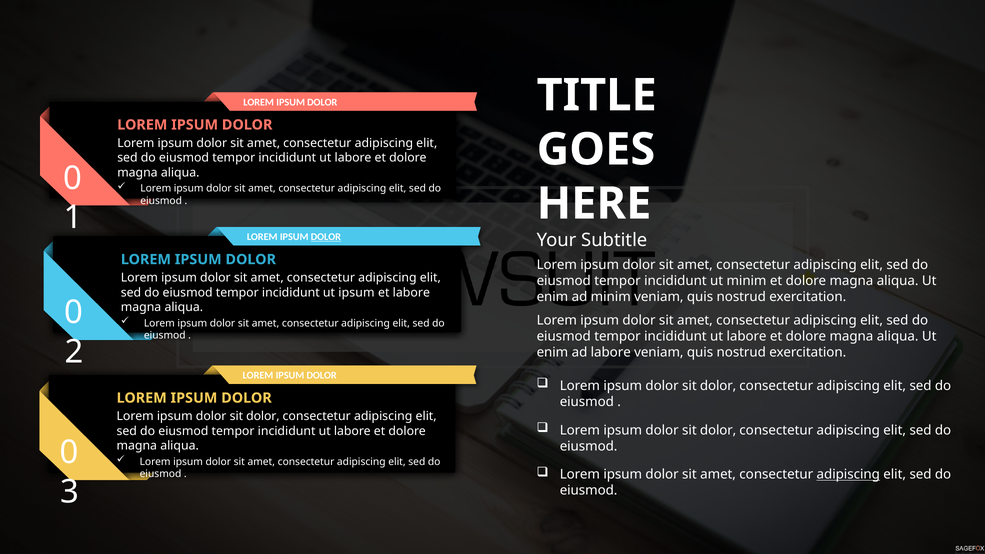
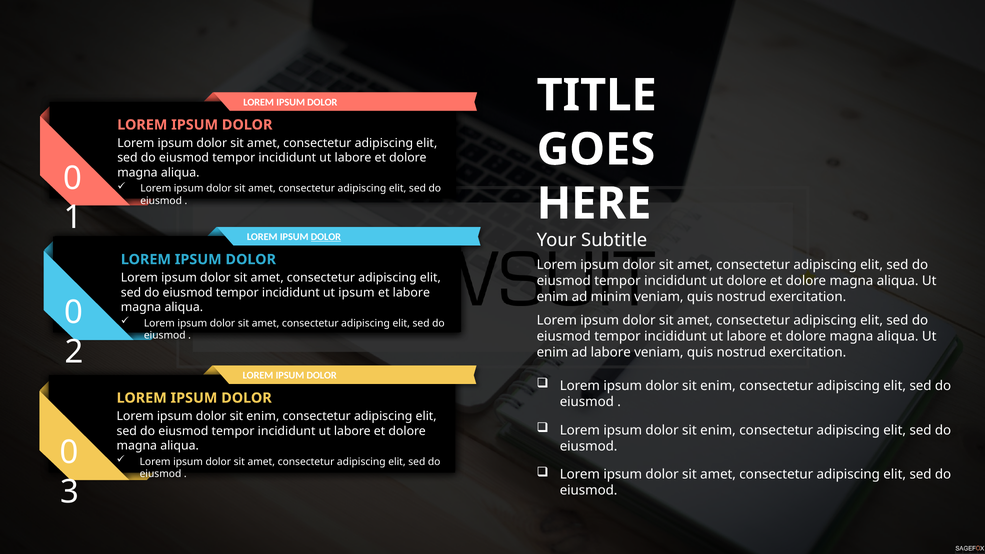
ut minim: minim -> dolore
dolor at (718, 386): dolor -> enim
dolor at (263, 416): dolor -> enim
dolor at (718, 430): dolor -> enim
adipiscing at (848, 475) underline: present -> none
